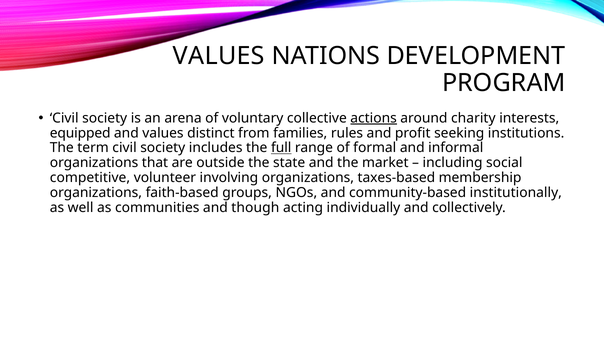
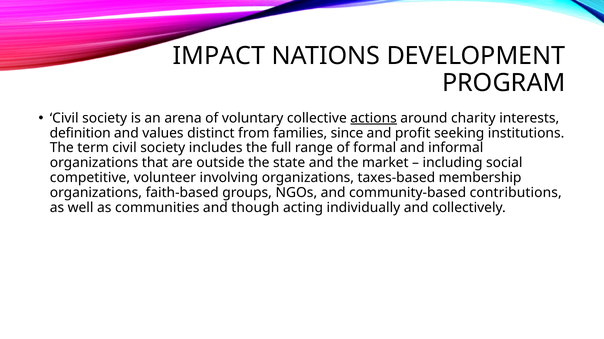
VALUES at (219, 56): VALUES -> IMPACT
equipped: equipped -> definition
rules: rules -> since
full underline: present -> none
institutionally: institutionally -> contributions
